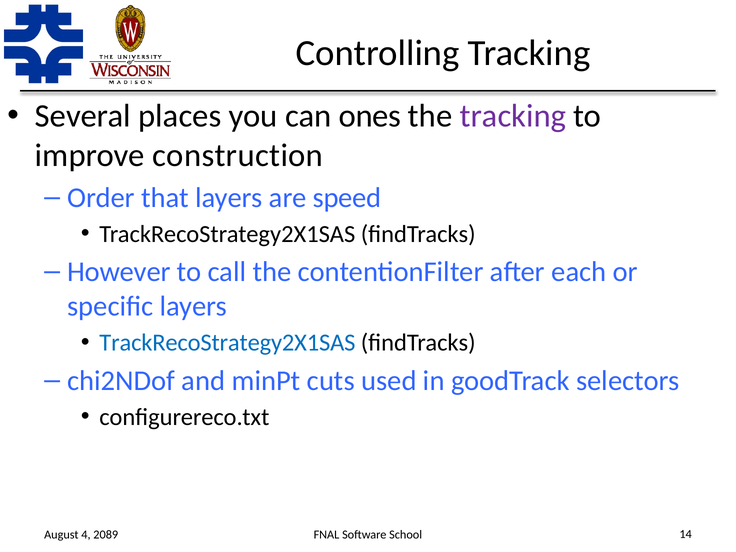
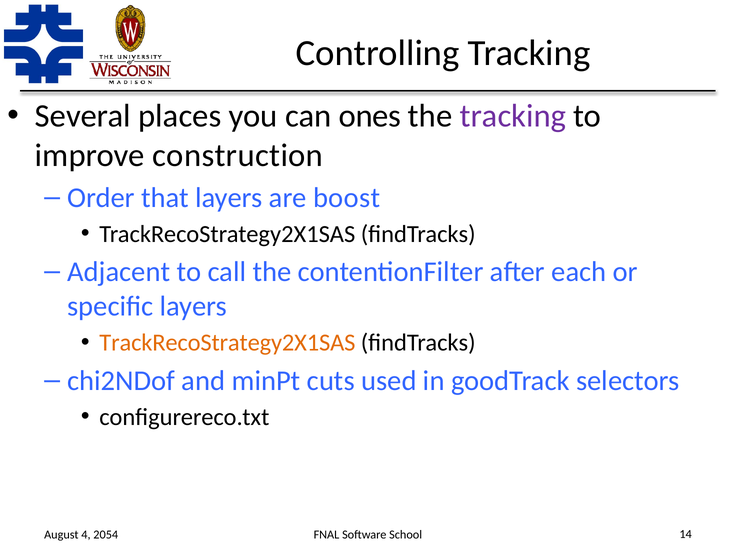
speed: speed -> boost
However: However -> Adjacent
TrackRecoStrategy2X1SAS at (227, 343) colour: blue -> orange
2089: 2089 -> 2054
